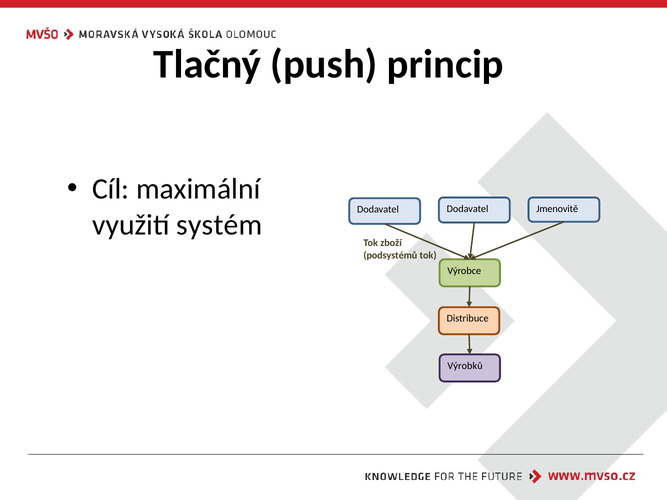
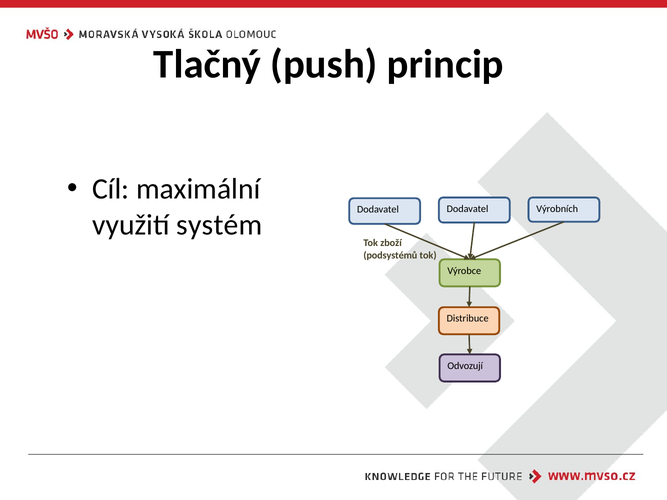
Jmenovitě: Jmenovitě -> Výrobních
Výrobků: Výrobků -> Odvozují
